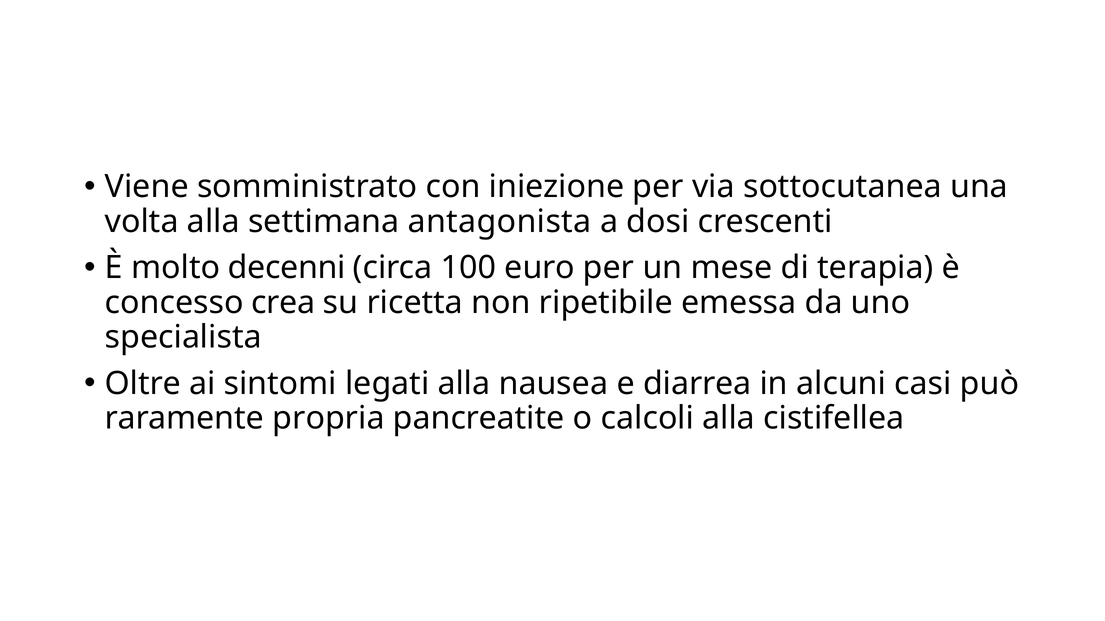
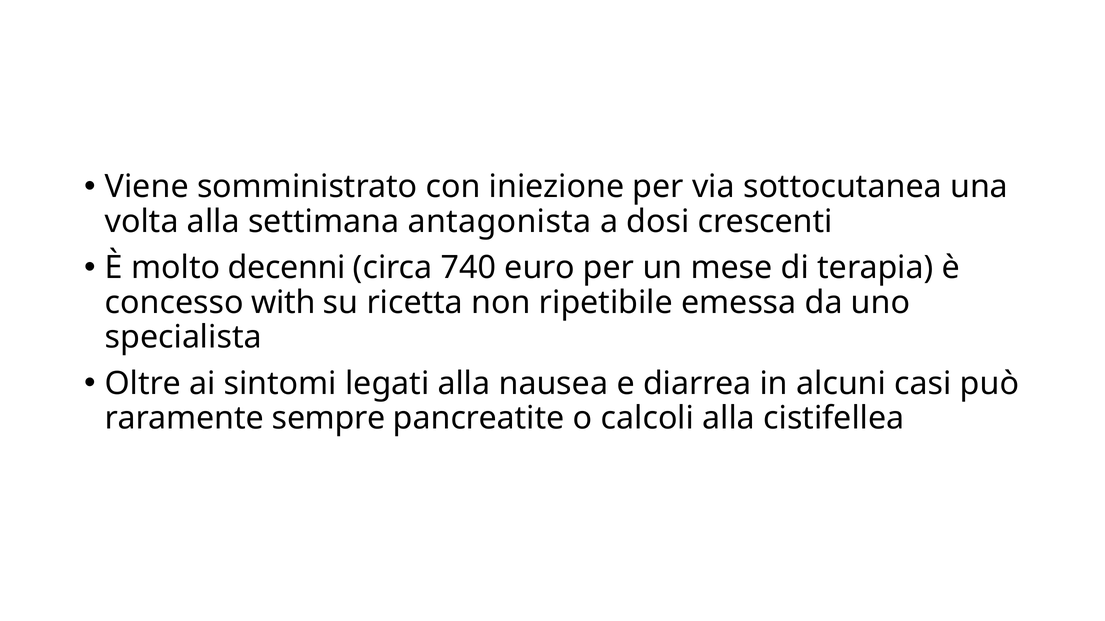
100: 100 -> 740
crea: crea -> with
propria: propria -> sempre
